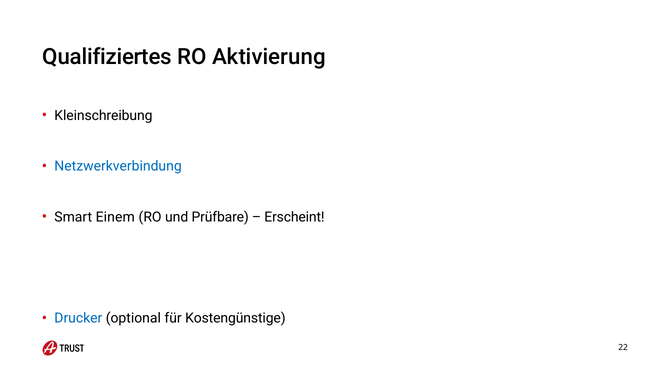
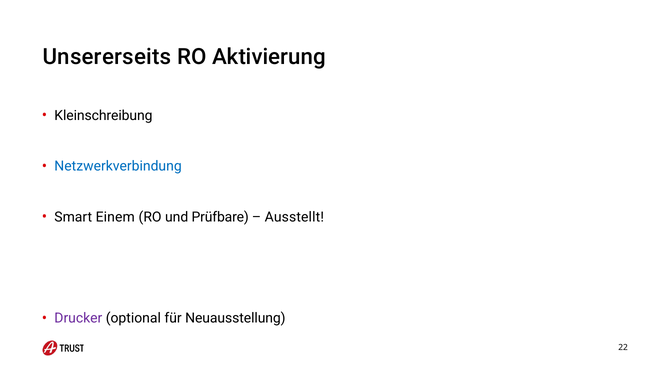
Qualifiziertes: Qualifiziertes -> Unsererseits
Erscheint: Erscheint -> Ausstellt
Drucker colour: blue -> purple
Kostengünstige: Kostengünstige -> Neuausstellung
